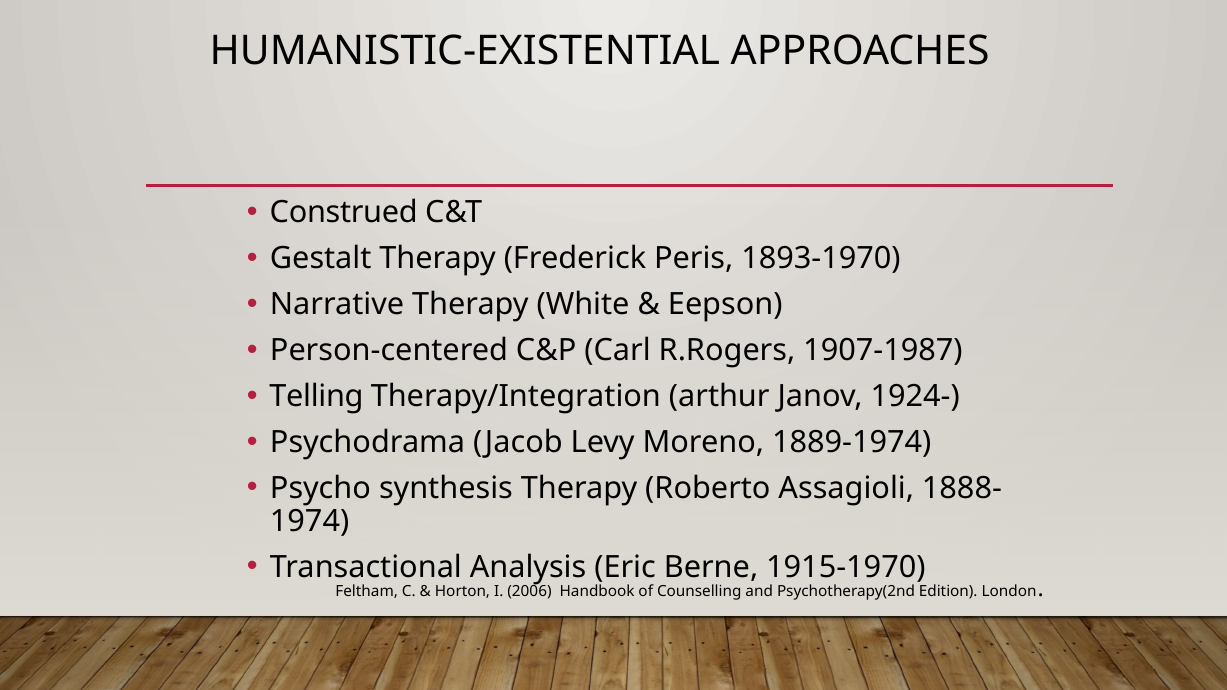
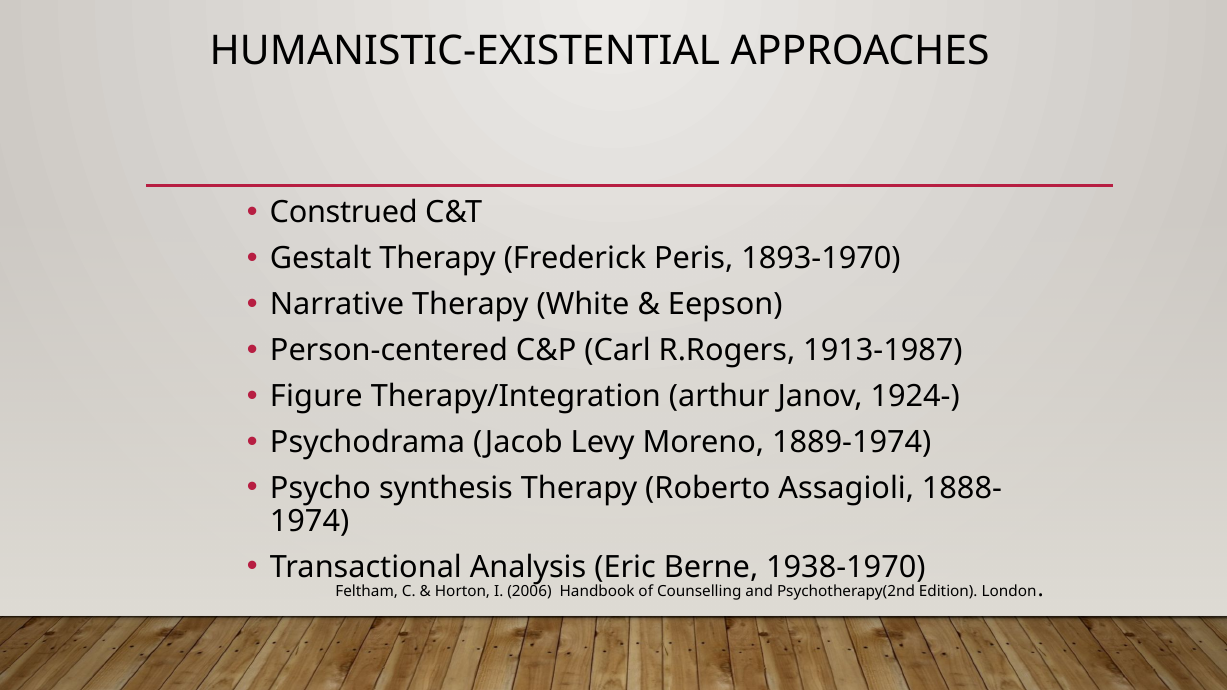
1907-1987: 1907-1987 -> 1913-1987
Telling: Telling -> Figure
1915-1970: 1915-1970 -> 1938-1970
